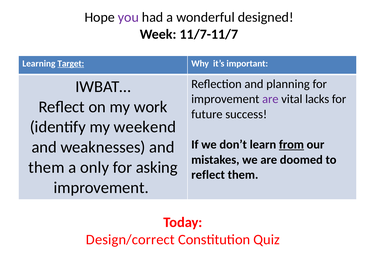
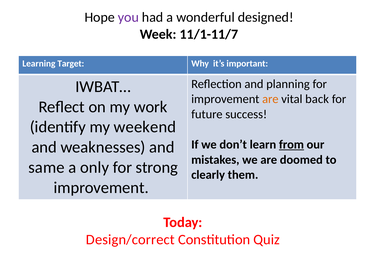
11/7-11/7: 11/7-11/7 -> 11/1-11/7
Target underline: present -> none
are at (270, 99) colour: purple -> orange
lacks: lacks -> back
them at (46, 167): them -> same
asking: asking -> strong
reflect at (208, 175): reflect -> clearly
